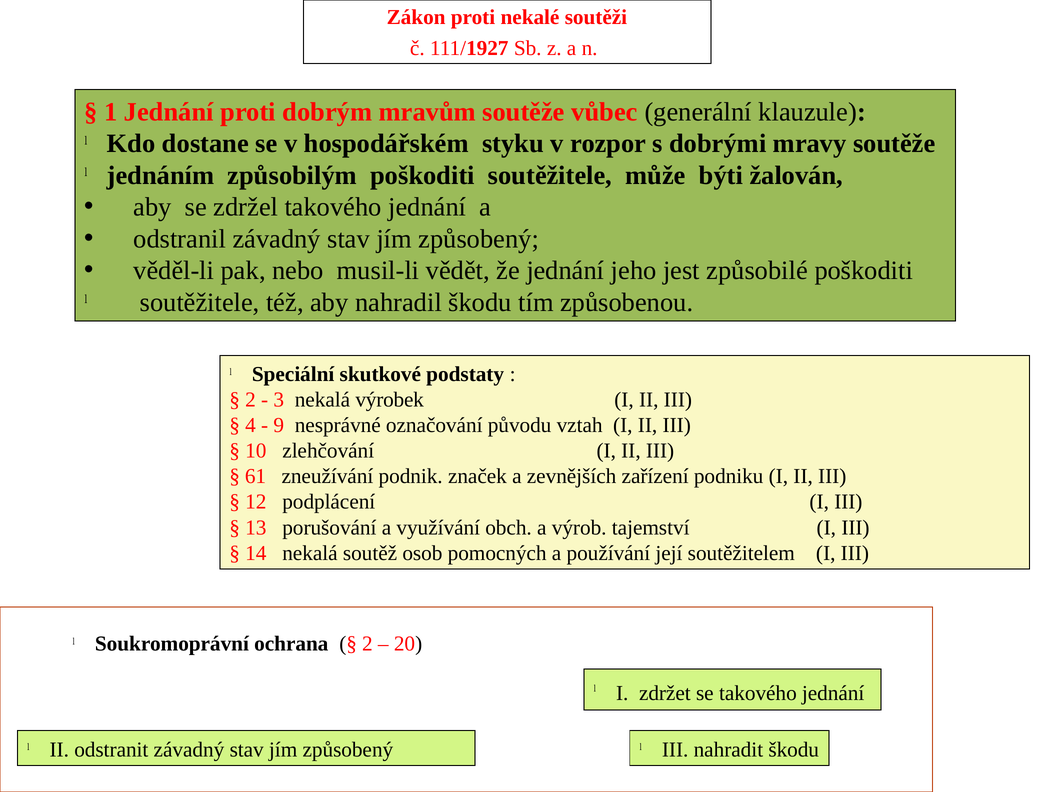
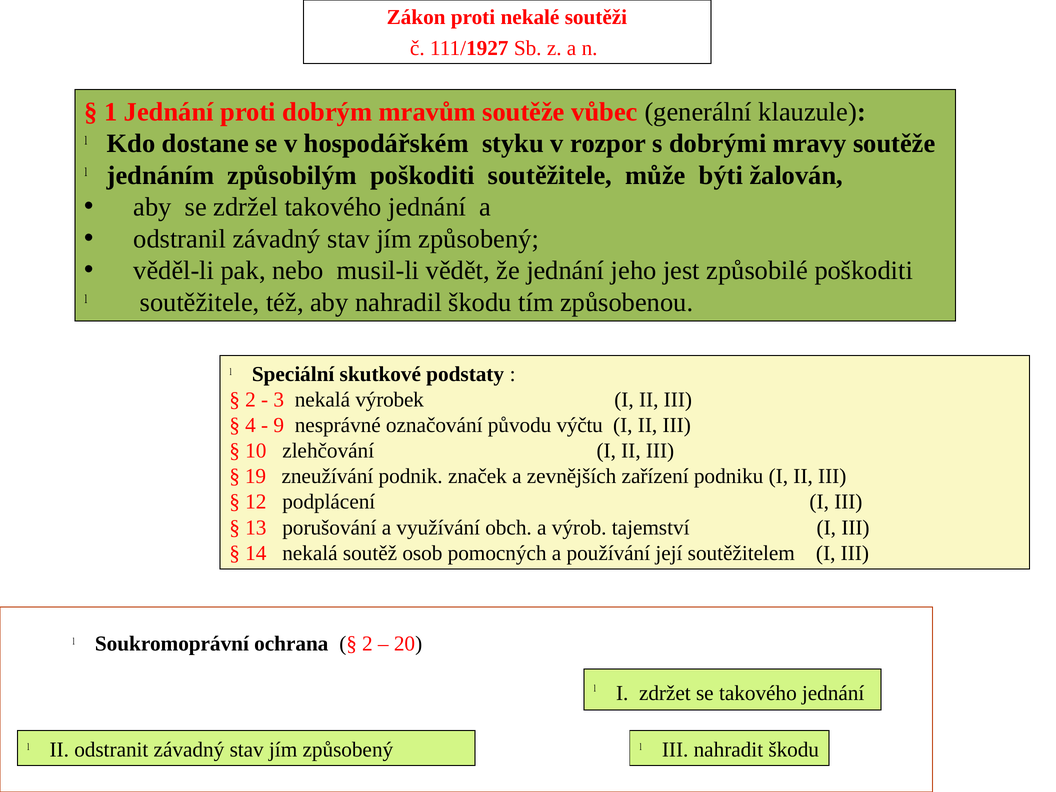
vztah: vztah -> výčtu
61: 61 -> 19
